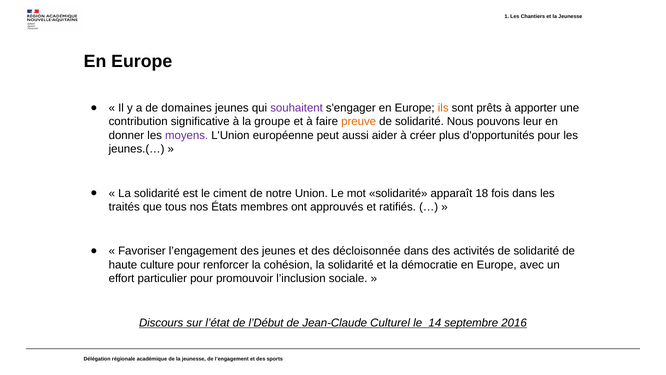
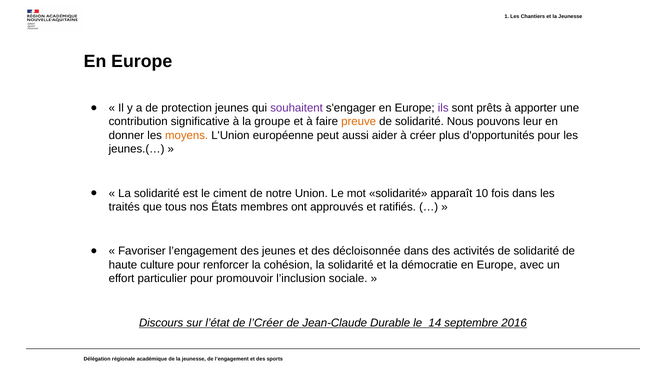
domaines: domaines -> protection
ils colour: orange -> purple
moyens colour: purple -> orange
18: 18 -> 10
l’Début: l’Début -> l’Créer
Culturel: Culturel -> Durable
